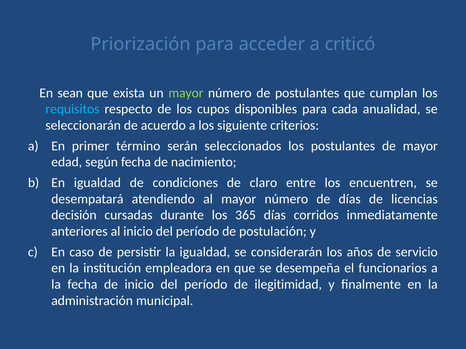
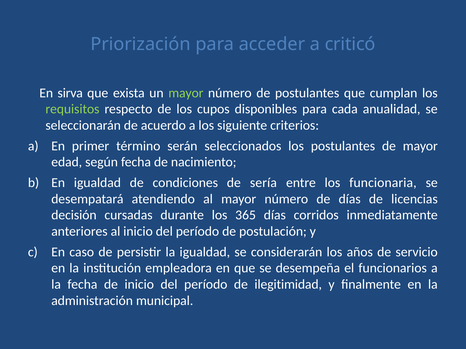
sean: sean -> sirva
requisitos colour: light blue -> light green
claro: claro -> sería
encuentren: encuentren -> funcionaria
